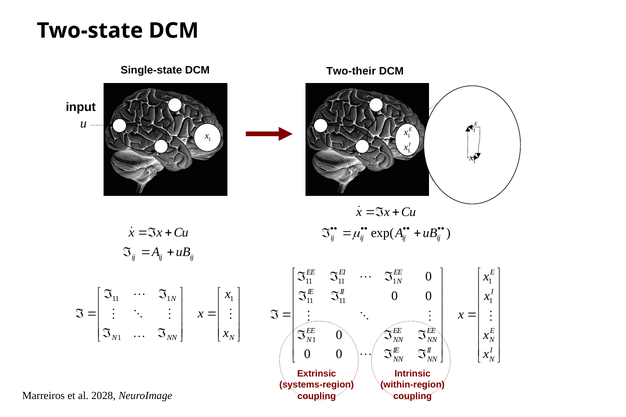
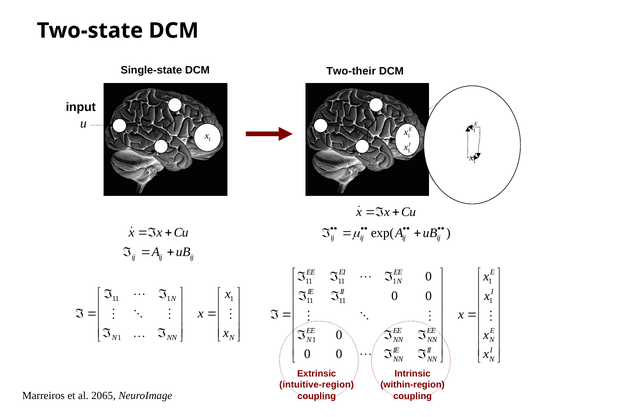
systems-region: systems-region -> intuitive-region
2028: 2028 -> 2065
